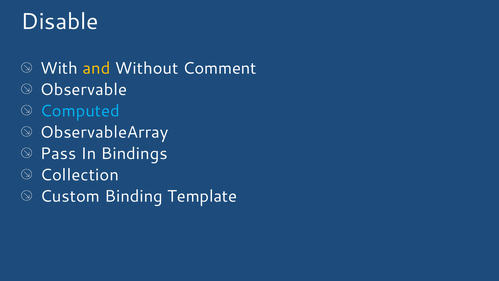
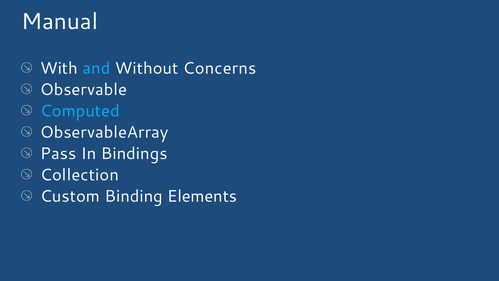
Disable: Disable -> Manual
and colour: yellow -> light blue
Comment: Comment -> Concerns
Template: Template -> Elements
